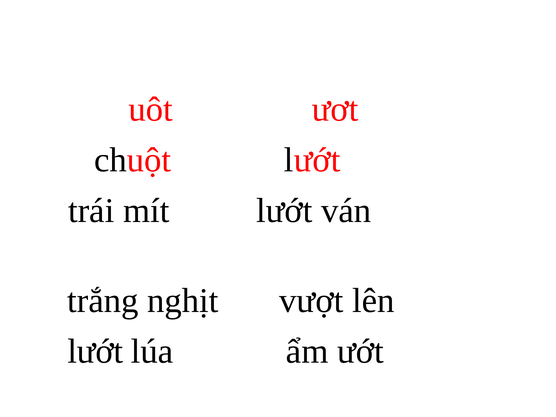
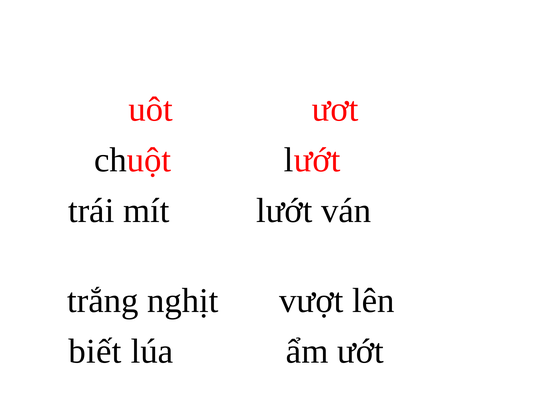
lướt at (95, 351): lướt -> biết
